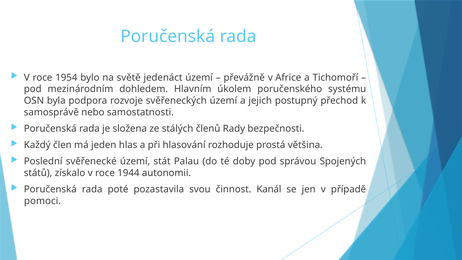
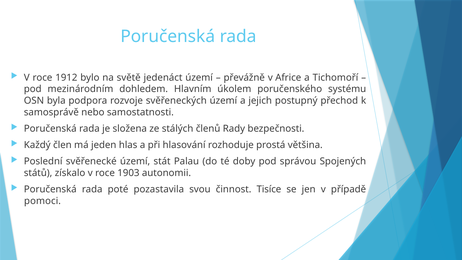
1954: 1954 -> 1912
1944: 1944 -> 1903
Kanál: Kanál -> Tisíce
